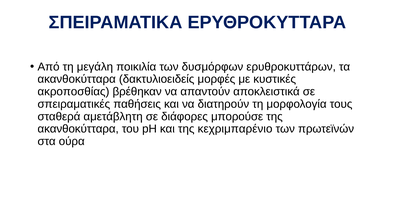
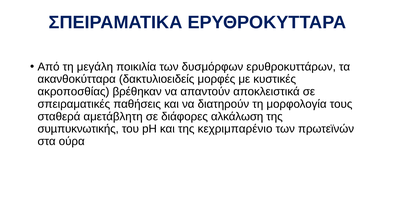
μπορούσε: μπορούσε -> αλκάλωση
ακανθοκύτταρα at (78, 129): ακανθοκύτταρα -> συµπυκνωτικής
